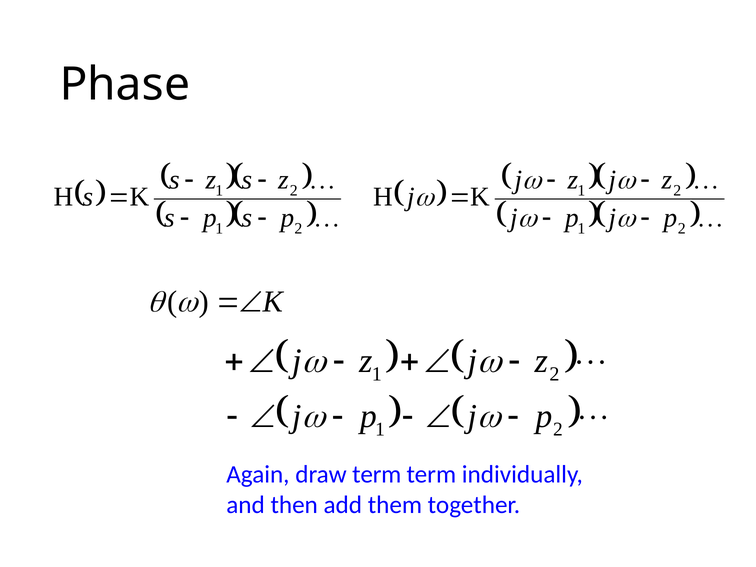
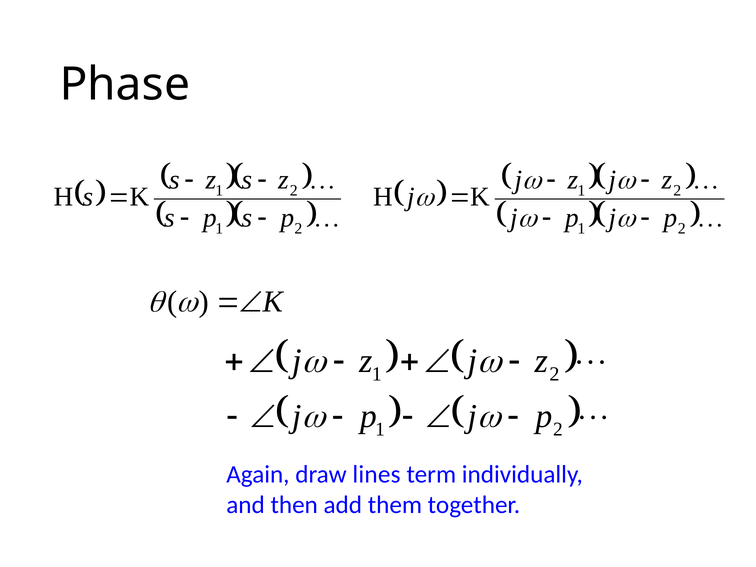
draw term: term -> lines
